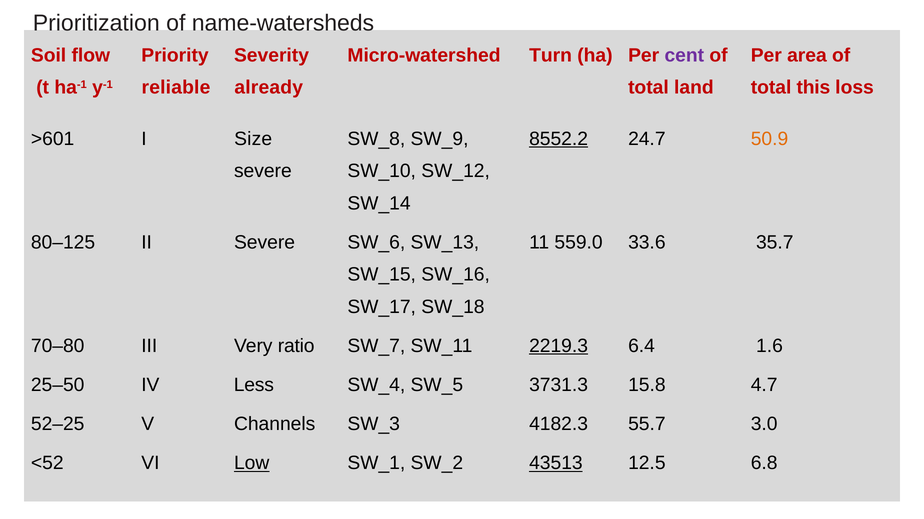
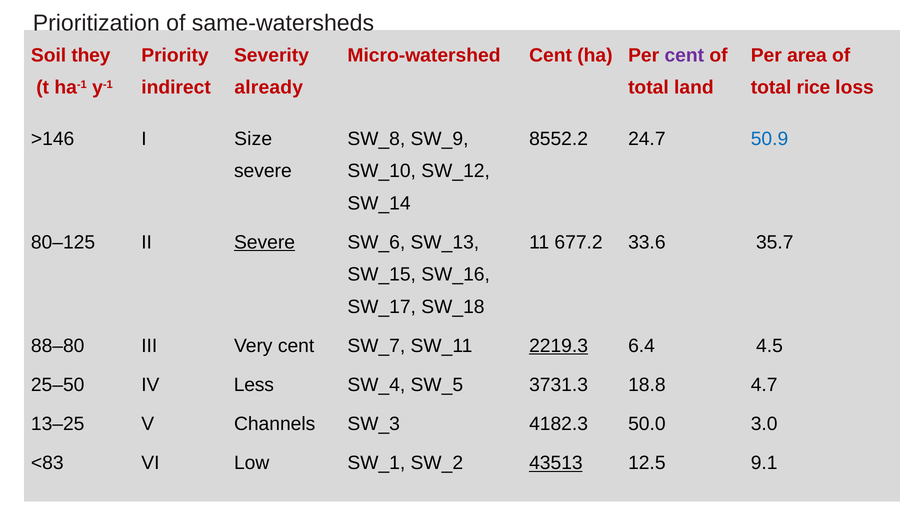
name-watersheds: name-watersheds -> same-watersheds
flow: flow -> they
Micro-watershed Turn: Turn -> Cent
reliable: reliable -> indirect
this: this -> rice
>601: >601 -> >146
8552.2 underline: present -> none
50.9 colour: orange -> blue
Severe at (265, 243) underline: none -> present
559.0: 559.0 -> 677.2
70–80: 70–80 -> 88–80
Very ratio: ratio -> cent
1.6: 1.6 -> 4.5
15.8: 15.8 -> 18.8
52–25: 52–25 -> 13–25
55.7: 55.7 -> 50.0
<52: <52 -> <83
Low underline: present -> none
6.8: 6.8 -> 9.1
